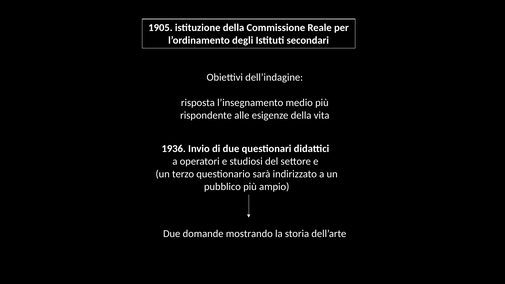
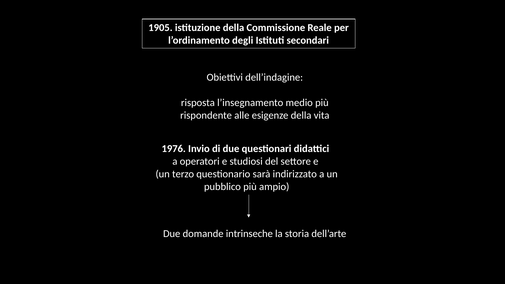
1936: 1936 -> 1976
mostrando: mostrando -> intrinseche
